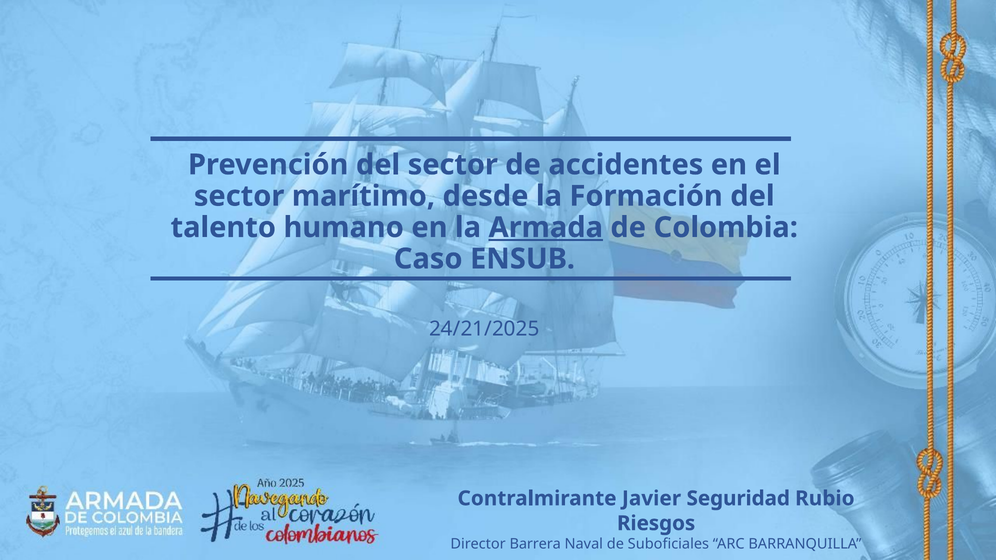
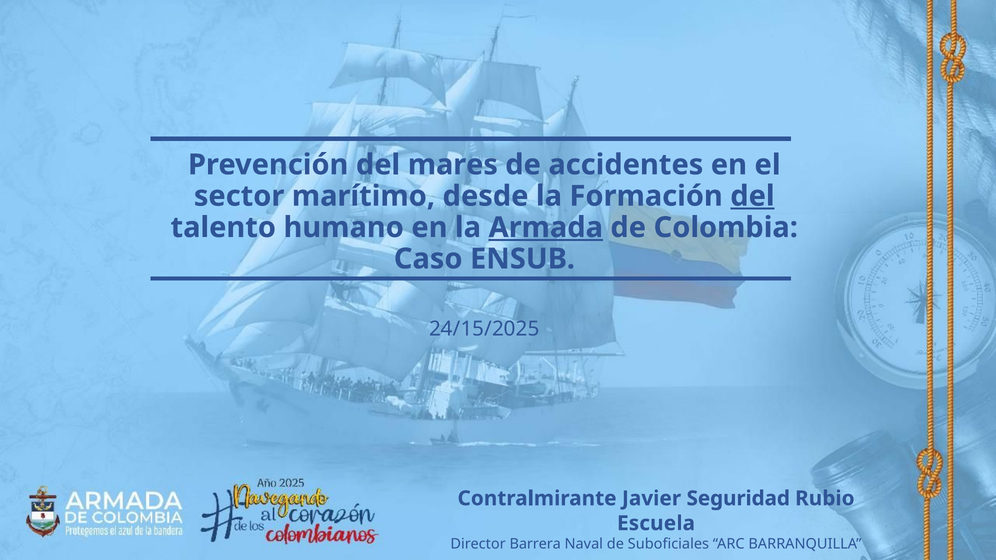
del sector: sector -> mares
del at (752, 196) underline: none -> present
24/21/2025: 24/21/2025 -> 24/15/2025
Riesgos: Riesgos -> Escuela
